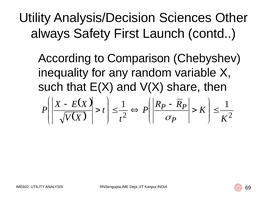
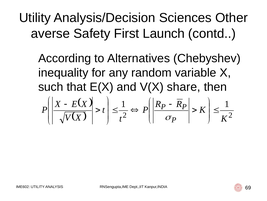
always: always -> averse
Comparison: Comparison -> Alternatives
